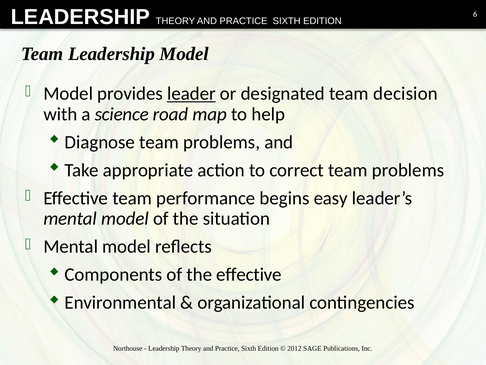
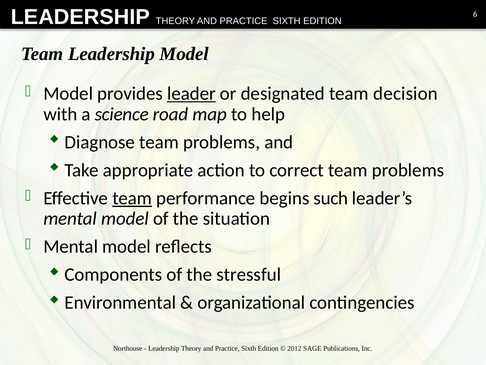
team at (132, 198) underline: none -> present
easy: easy -> such
the effective: effective -> stressful
